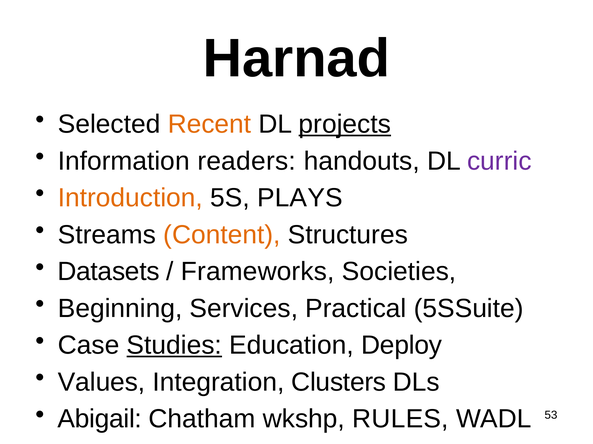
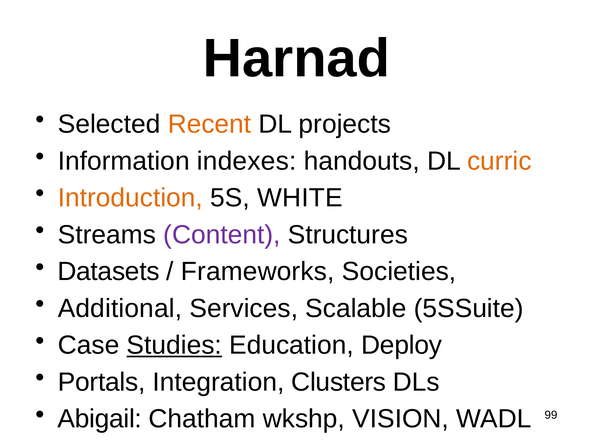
projects underline: present -> none
readers: readers -> indexes
curric colour: purple -> orange
PLAYS: PLAYS -> WHITE
Content colour: orange -> purple
Beginning: Beginning -> Additional
Practical: Practical -> Scalable
Values: Values -> Portals
RULES: RULES -> VISION
53: 53 -> 99
